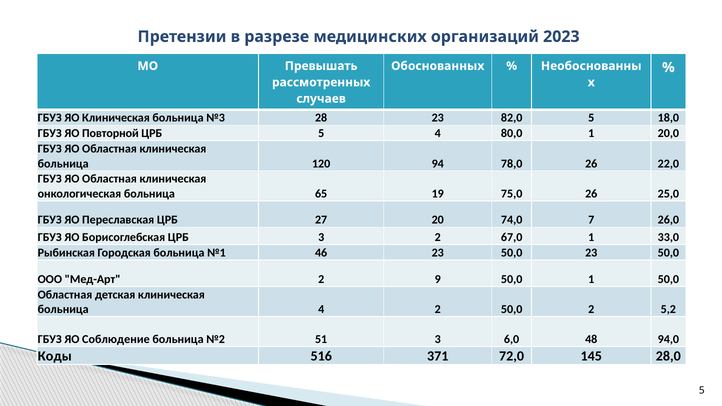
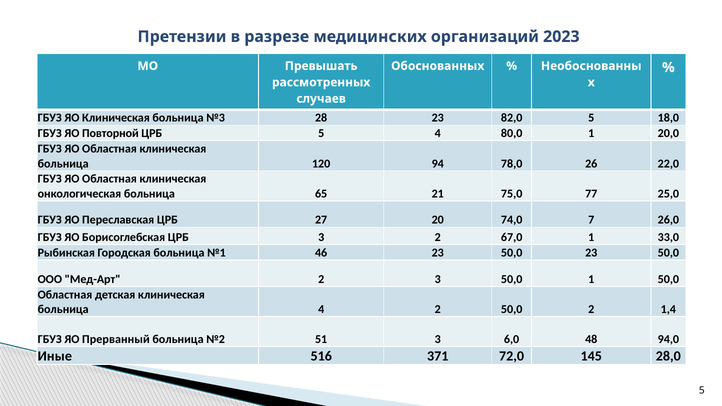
19: 19 -> 21
75,0 26: 26 -> 77
2 9: 9 -> 3
5,2: 5,2 -> 1,4
Соблюдение: Соблюдение -> Прерванный
Коды: Коды -> Иные
